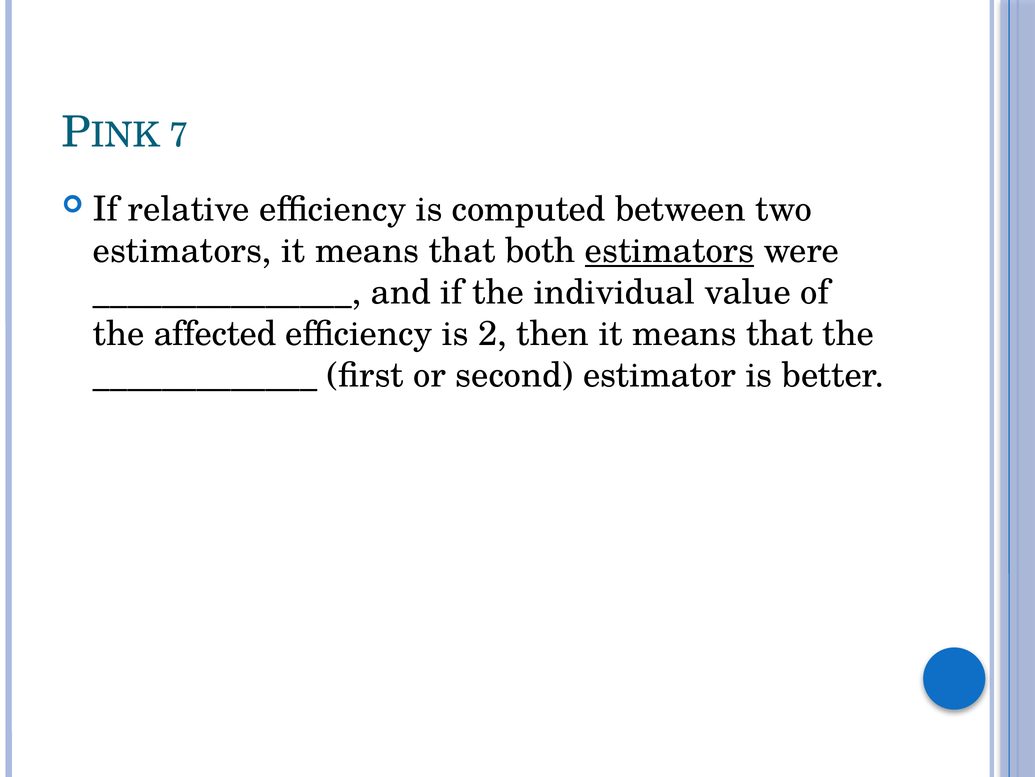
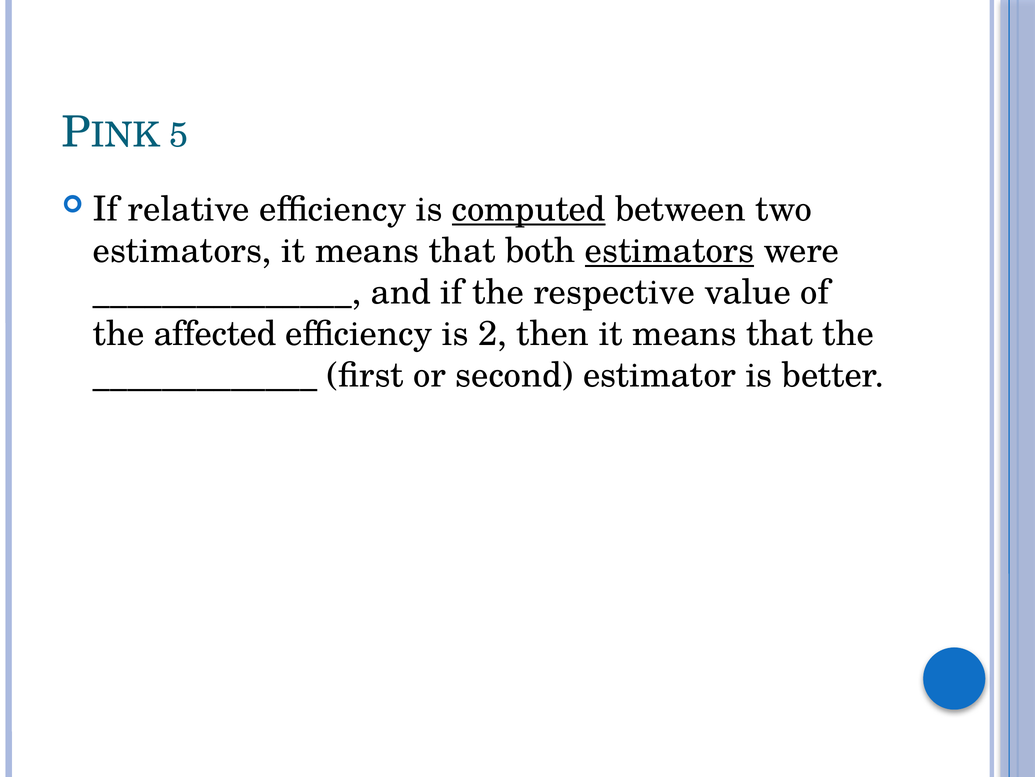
7: 7 -> 5
computed underline: none -> present
individual: individual -> respective
